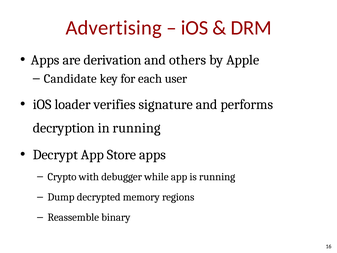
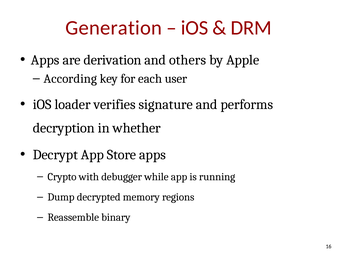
Advertising: Advertising -> Generation
Candidate: Candidate -> According
in running: running -> whether
